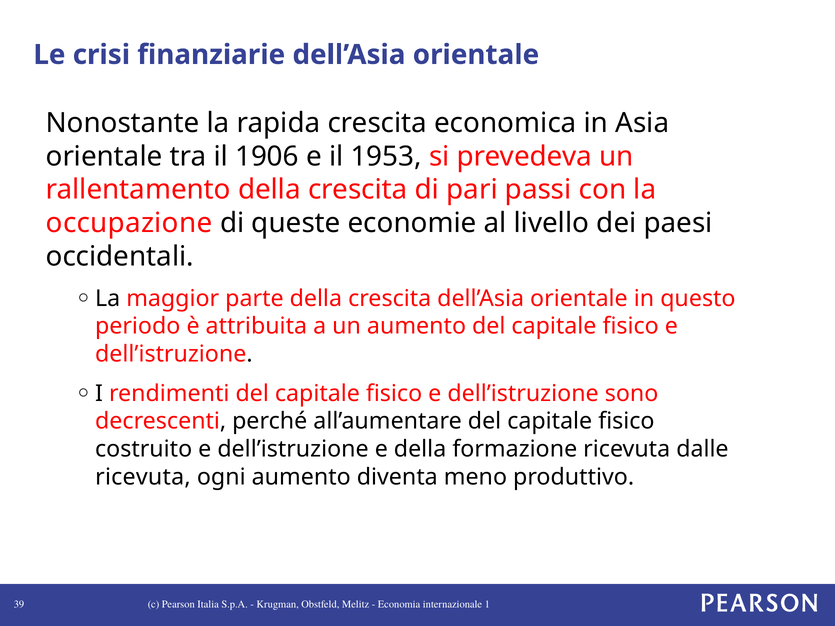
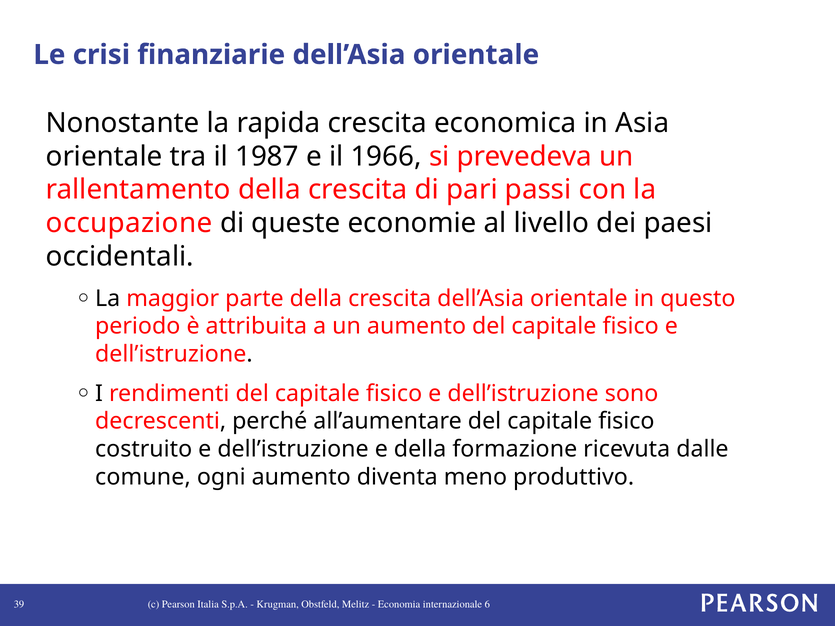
1906: 1906 -> 1987
1953: 1953 -> 1966
ricevuta at (143, 477): ricevuta -> comune
1: 1 -> 6
